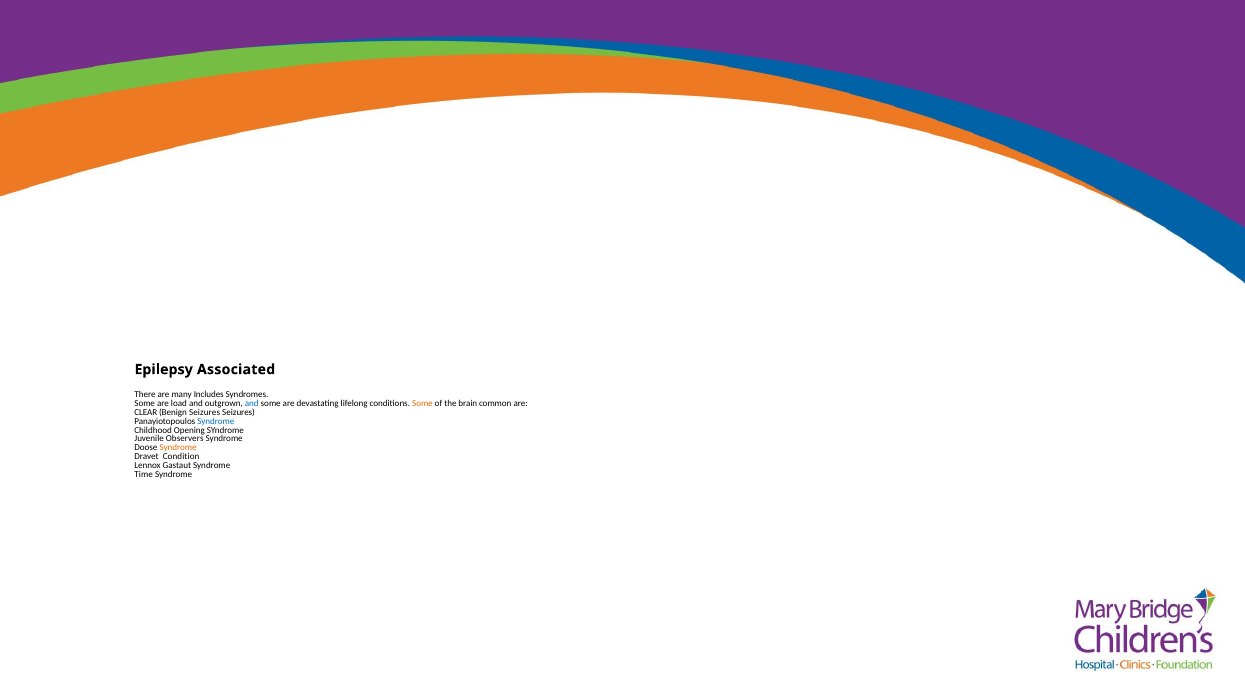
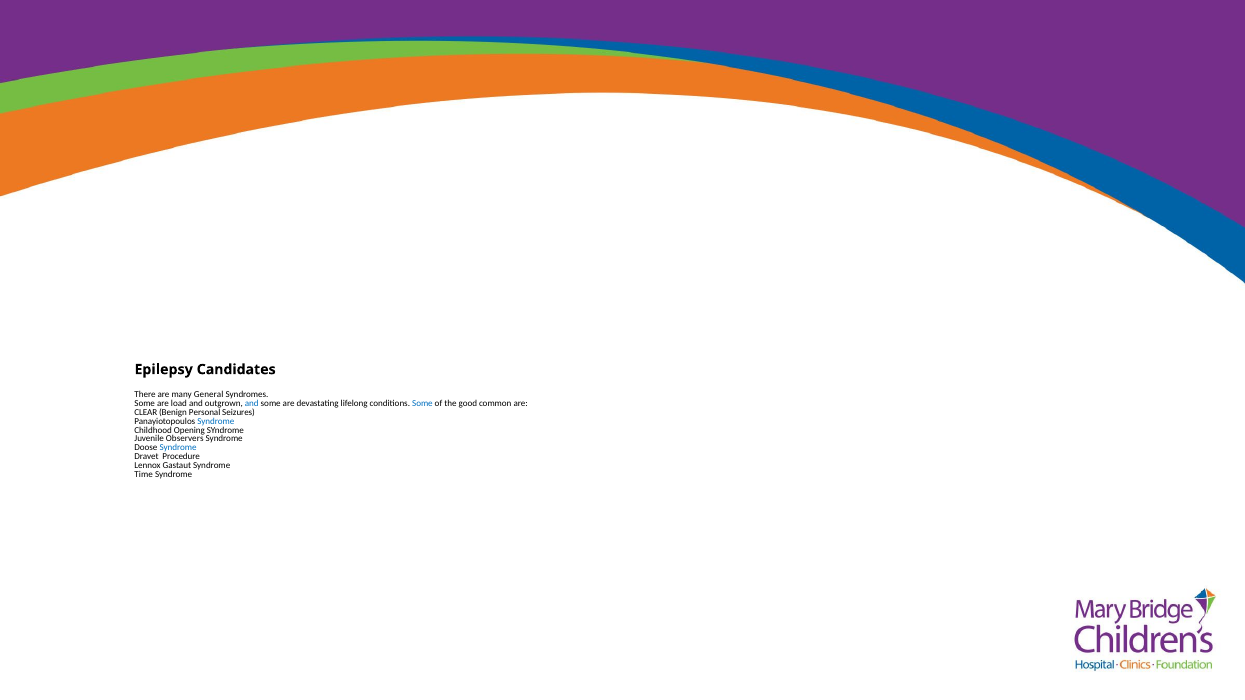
Associated: Associated -> Candidates
Includes: Includes -> General
Some at (422, 404) colour: orange -> blue
brain: brain -> good
Benign Seizures: Seizures -> Personal
Syndrome at (178, 448) colour: orange -> blue
Condition: Condition -> Procedure
